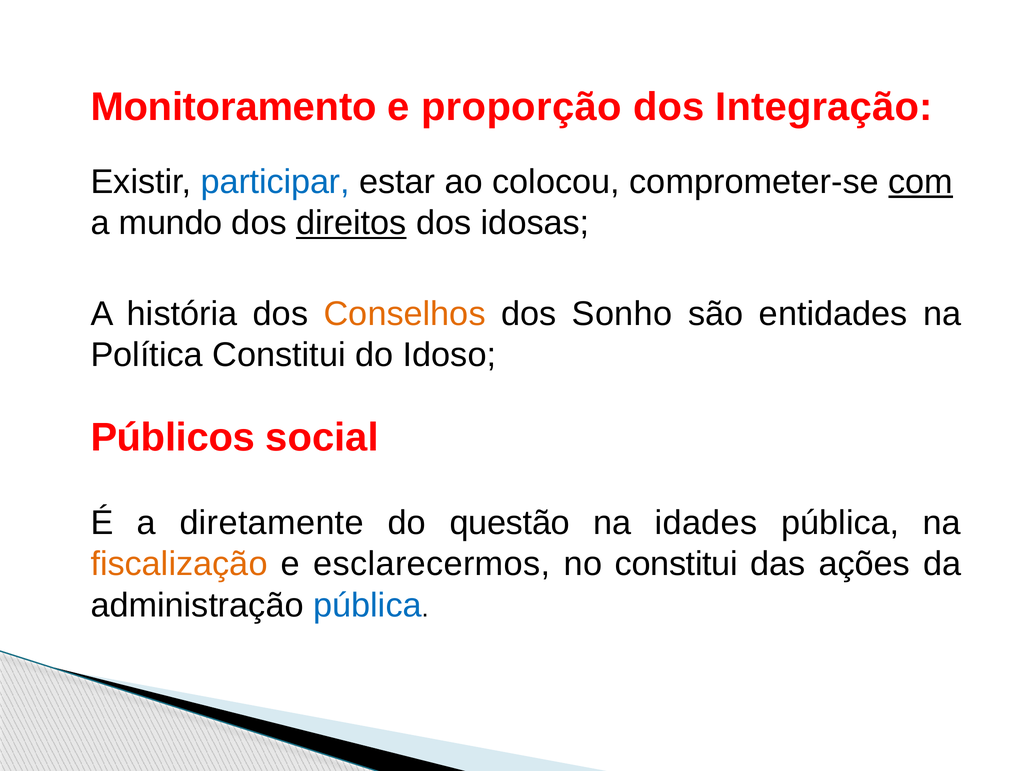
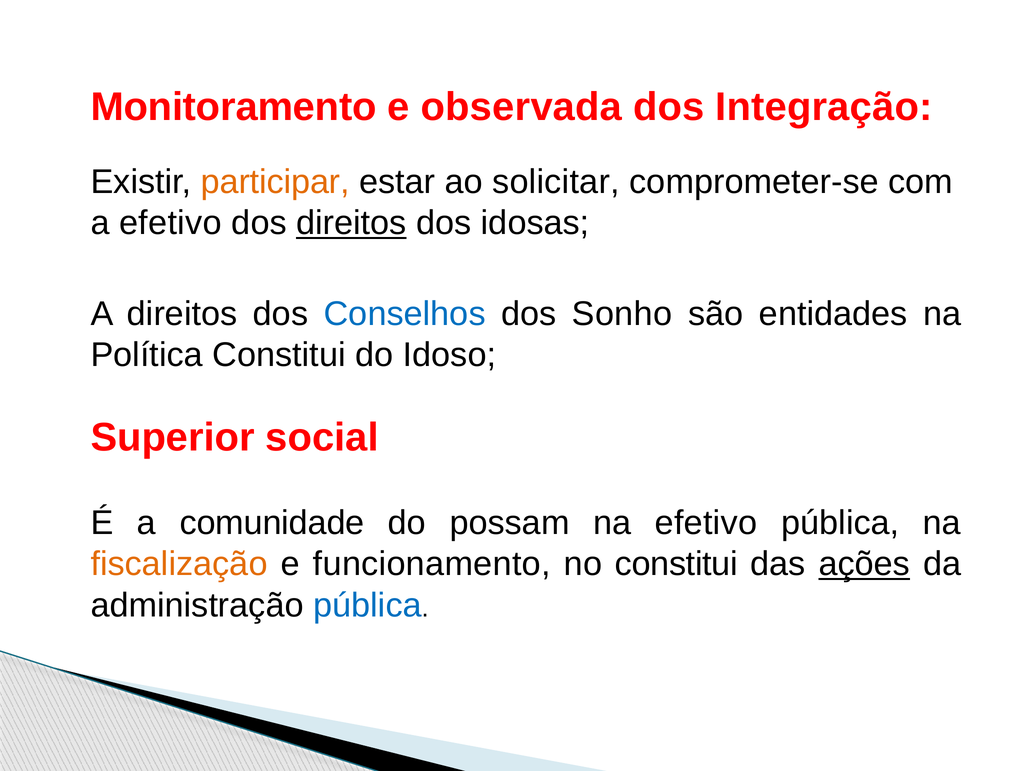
proporção: proporção -> observada
participar colour: blue -> orange
colocou: colocou -> solicitar
com underline: present -> none
a mundo: mundo -> efetivo
A história: história -> direitos
Conselhos colour: orange -> blue
Públicos: Públicos -> Superior
diretamente: diretamente -> comunidade
questão: questão -> possam
na idades: idades -> efetivo
esclarecermos: esclarecermos -> funcionamento
ações underline: none -> present
